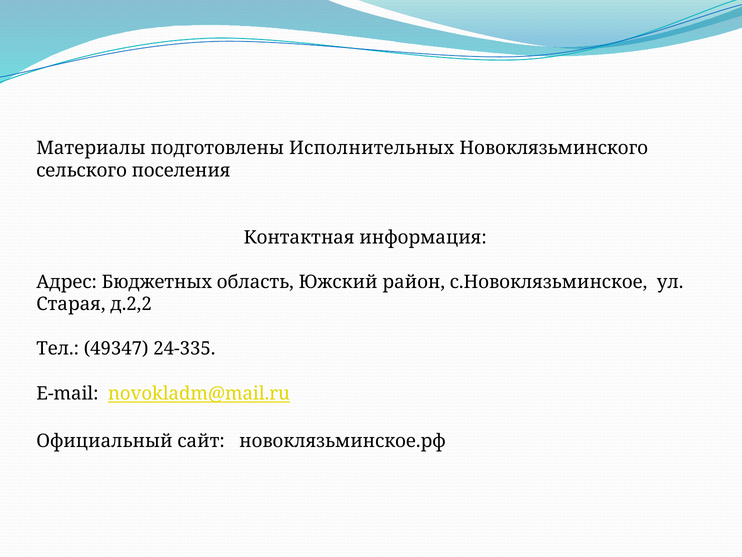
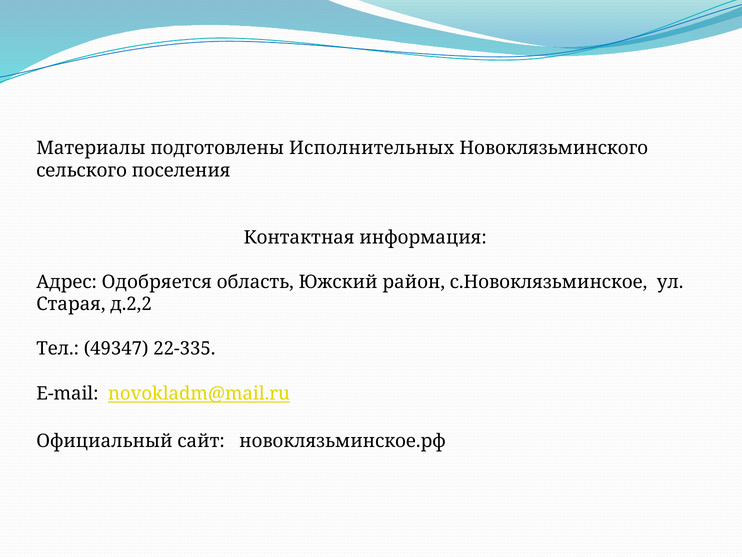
Бюджетных: Бюджетных -> Одобряется
24-335: 24-335 -> 22-335
